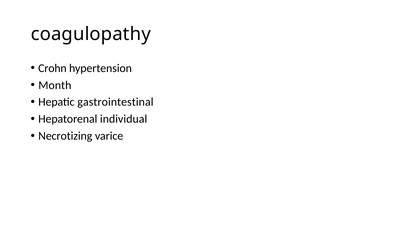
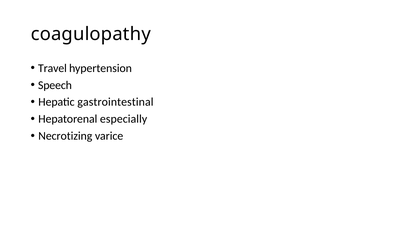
Crohn: Crohn -> Travel
Month: Month -> Speech
individual: individual -> especially
